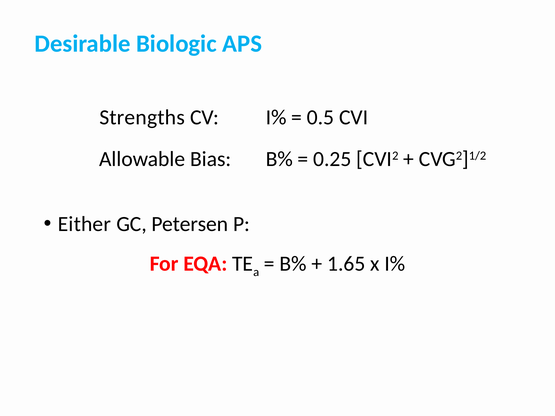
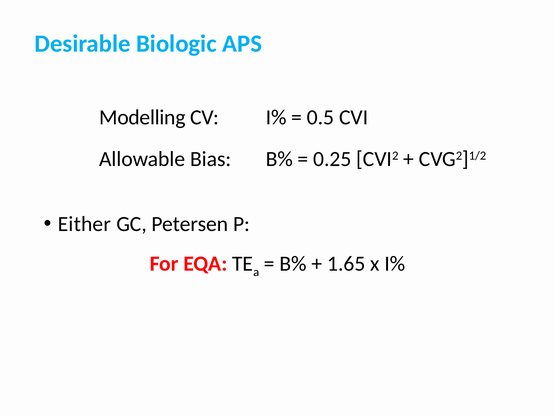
Strengths: Strengths -> Modelling
